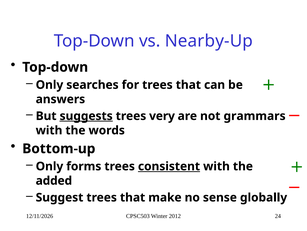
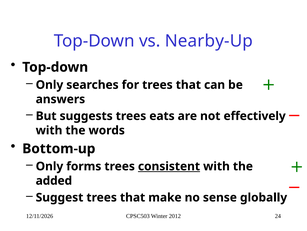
suggests underline: present -> none
very: very -> eats
grammars: grammars -> effectively
